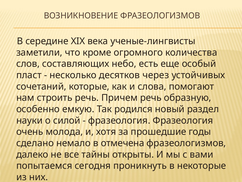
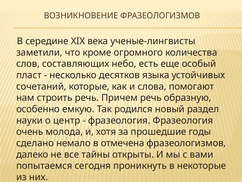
через: через -> языка
силой: силой -> центр
